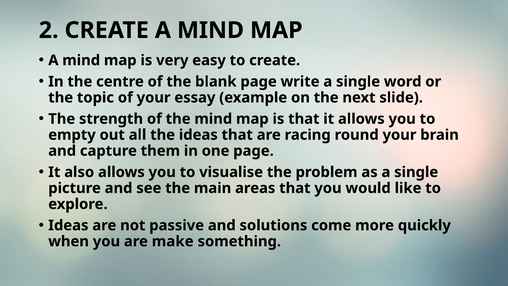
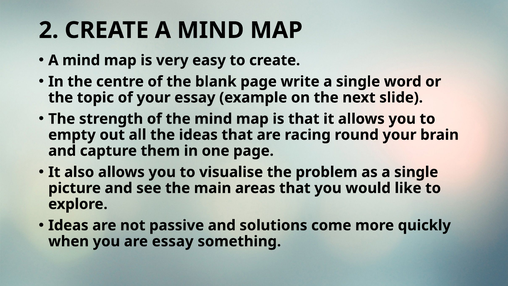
are make: make -> essay
